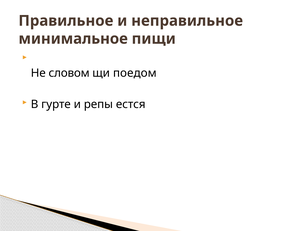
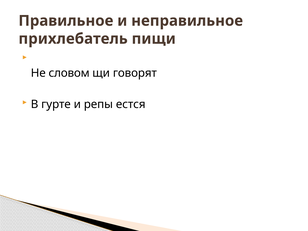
минимальное: минимальное -> прихлебатель
поедом: поедом -> говорят
